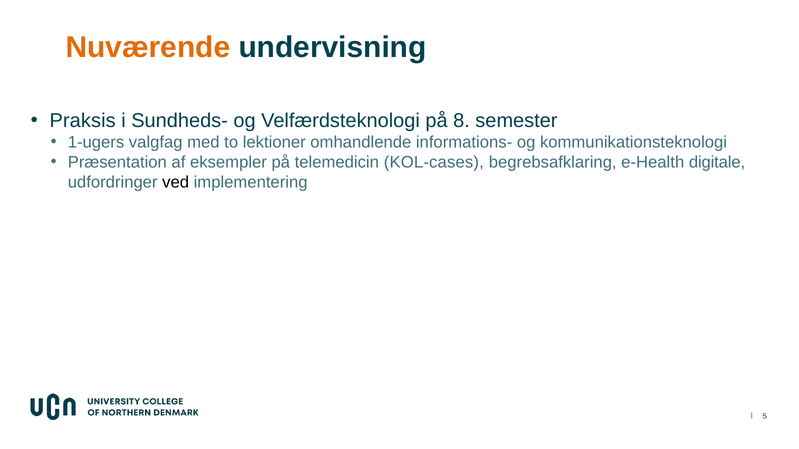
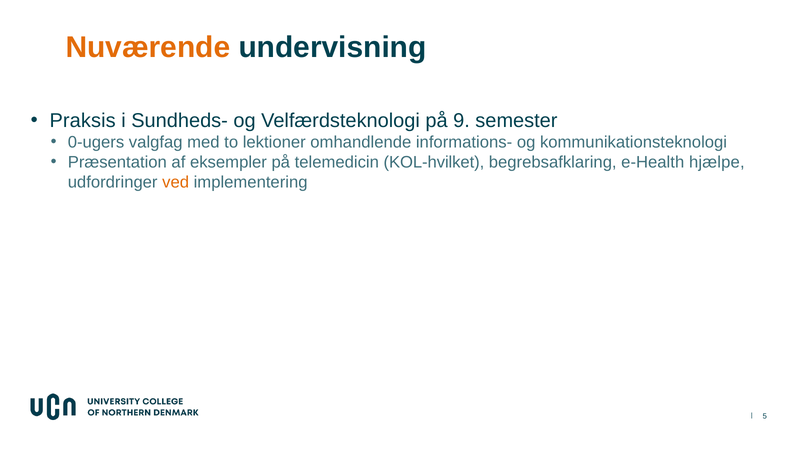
8: 8 -> 9
1-ugers: 1-ugers -> 0-ugers
KOL-cases: KOL-cases -> KOL-hvilket
digitale: digitale -> hjælpe
ved colour: black -> orange
